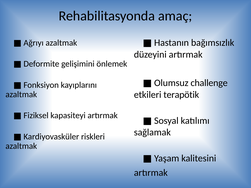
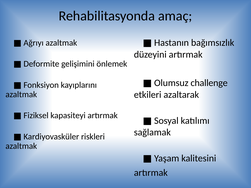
terapötik: terapötik -> azaltarak
